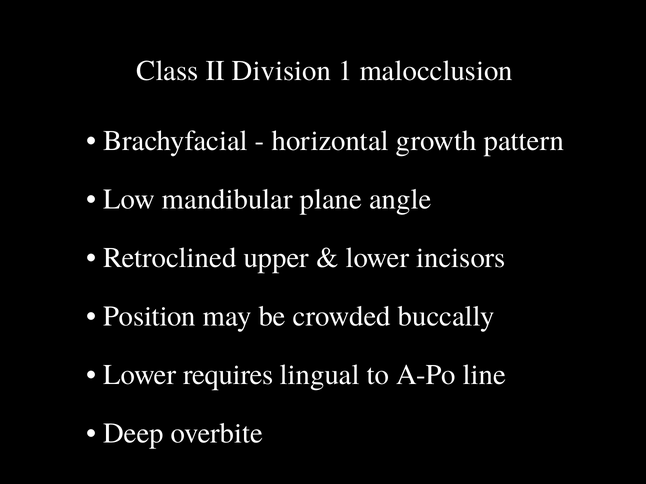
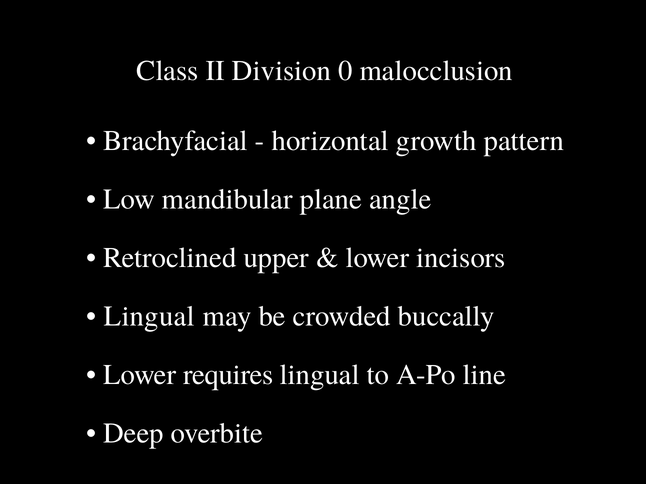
1: 1 -> 0
Position at (150, 317): Position -> Lingual
